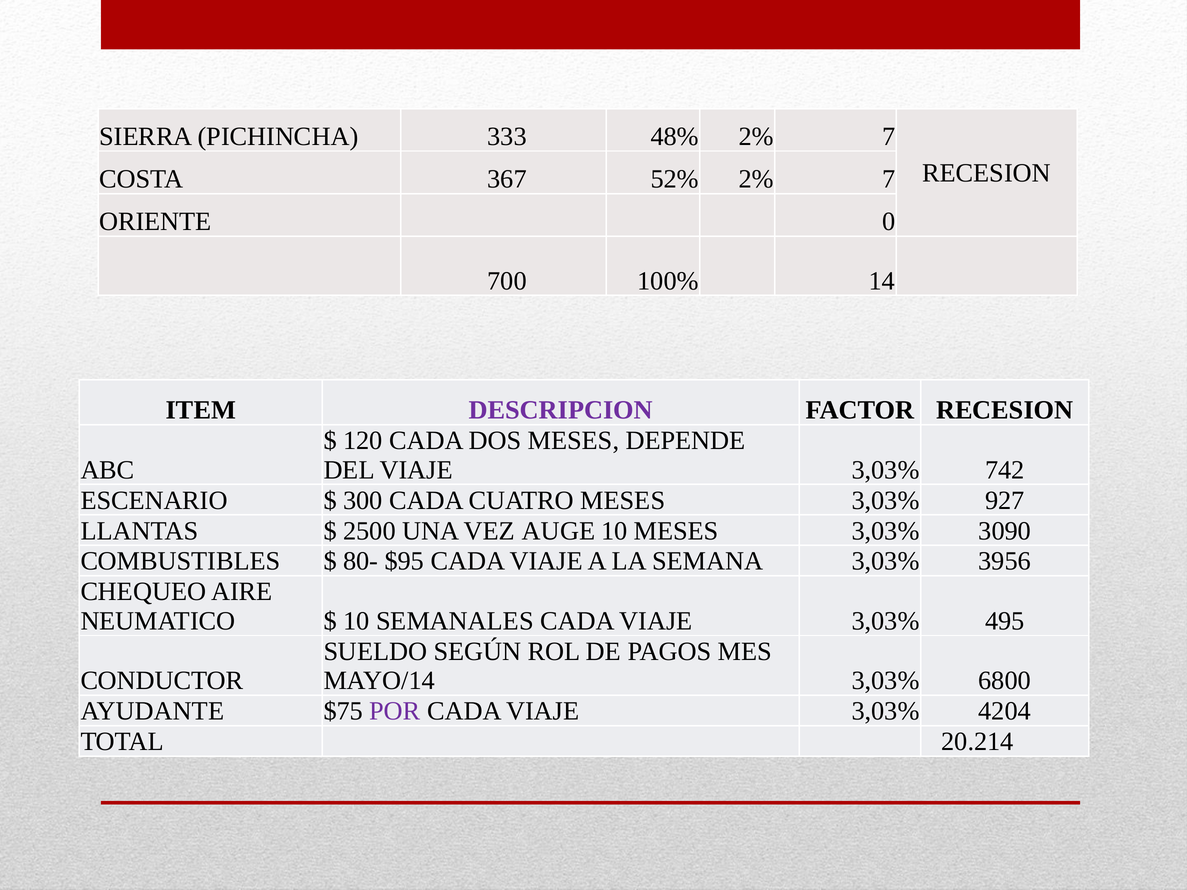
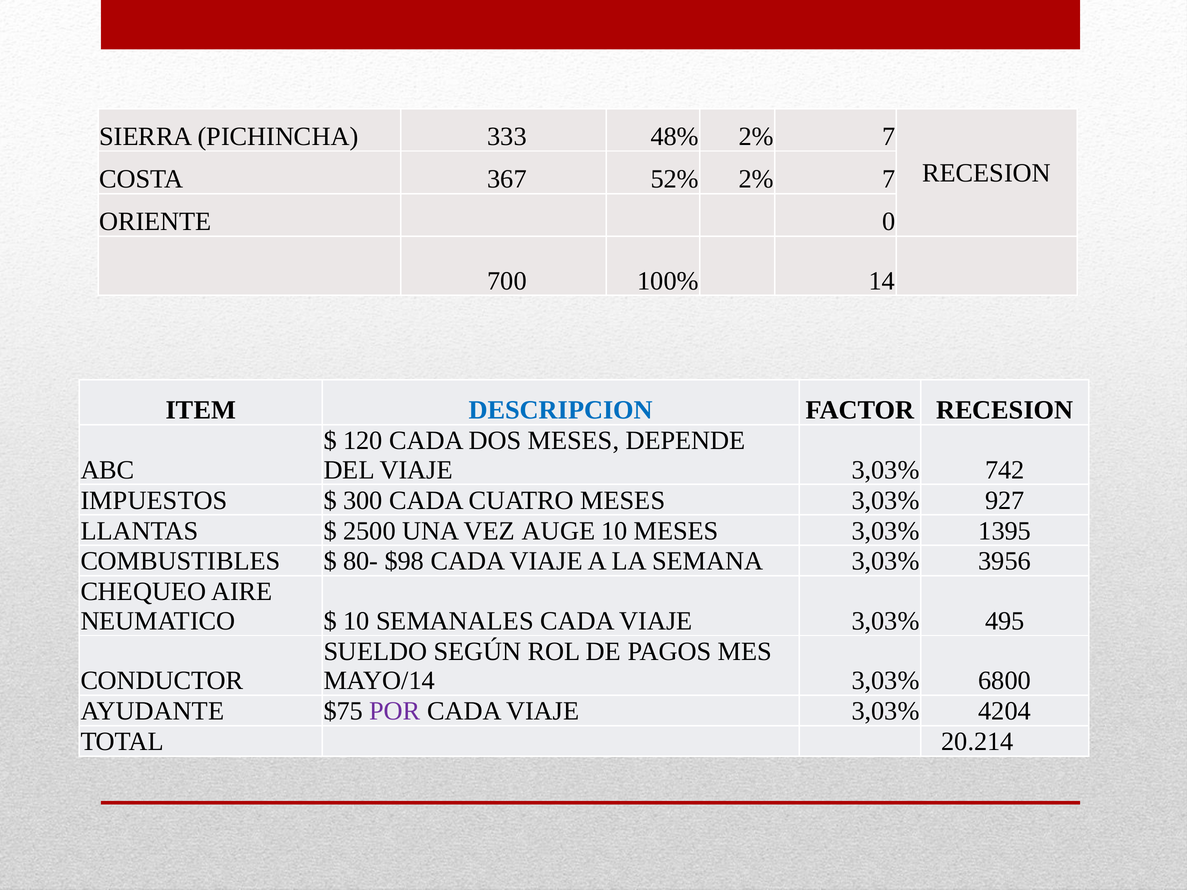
DESCRIPCION colour: purple -> blue
ESCENARIO: ESCENARIO -> IMPUESTOS
3090: 3090 -> 1395
$95: $95 -> $98
